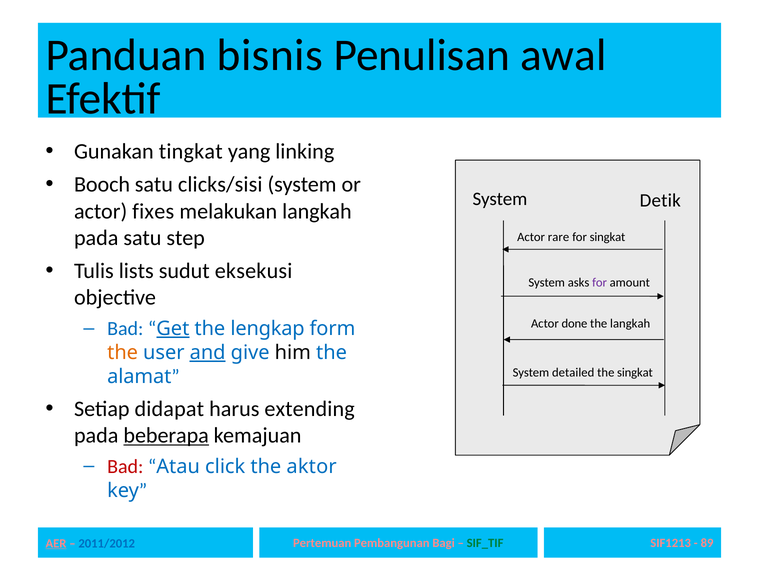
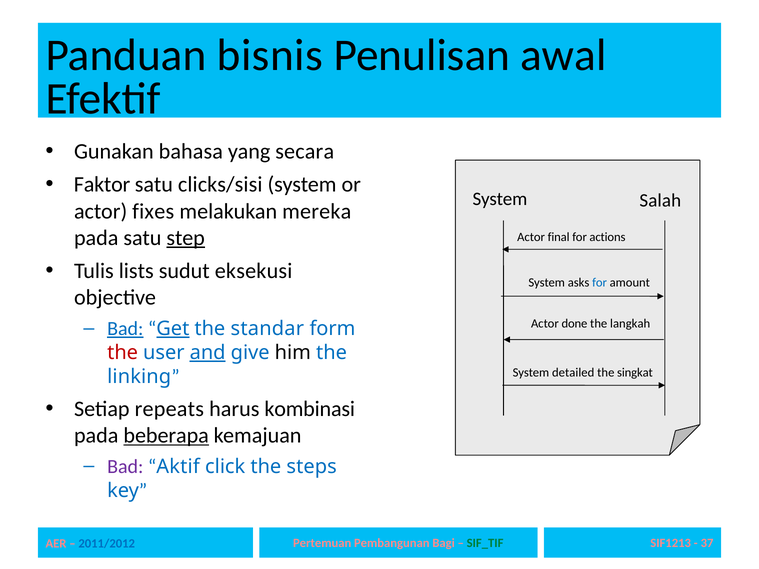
tingkat: tingkat -> bahasa
linking: linking -> secara
Booch: Booch -> Faktor
Detik: Detik -> Salah
melakukan langkah: langkah -> mereka
step underline: none -> present
rare: rare -> final
for singkat: singkat -> actions
for at (600, 283) colour: purple -> blue
Bad at (125, 329) underline: none -> present
lengkap: lengkap -> standar
the at (123, 353) colour: orange -> red
alamat: alamat -> linking
didapat: didapat -> repeats
extending: extending -> kombinasi
Bad at (125, 467) colour: red -> purple
Atau: Atau -> Aktif
aktor: aktor -> steps
89: 89 -> 37
AER underline: present -> none
